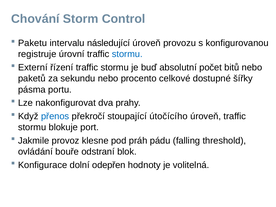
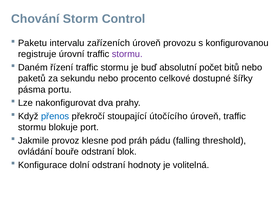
následující: následující -> zařízeních
stormu at (127, 54) colour: blue -> purple
Externí: Externí -> Daném
dolní odepřen: odepřen -> odstraní
